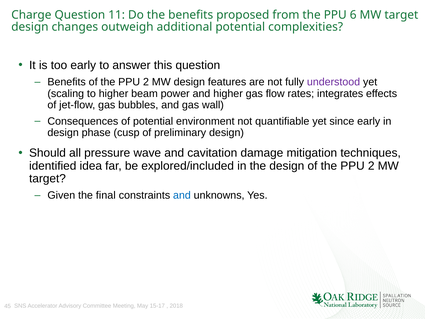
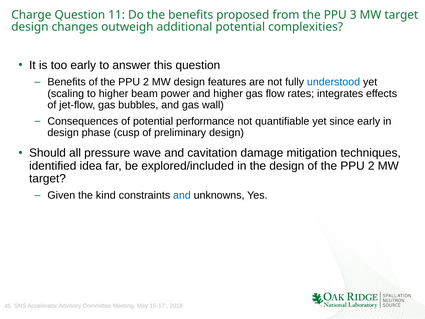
6: 6 -> 3
understood colour: purple -> blue
environment: environment -> performance
final: final -> kind
